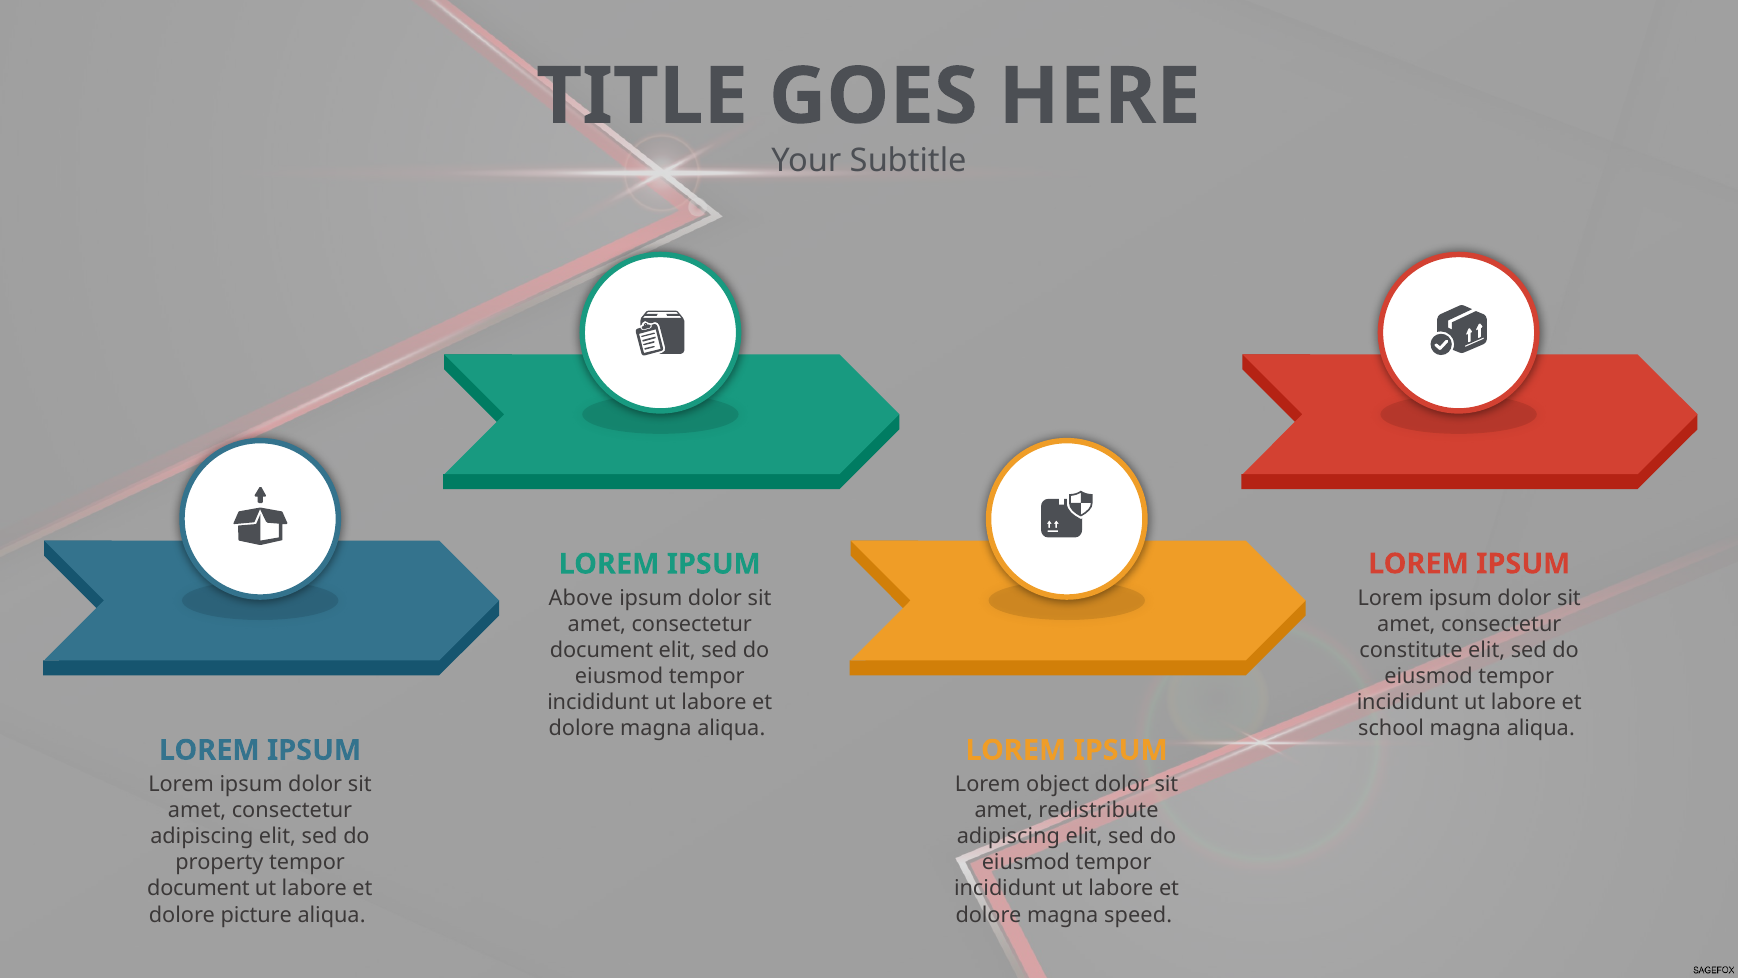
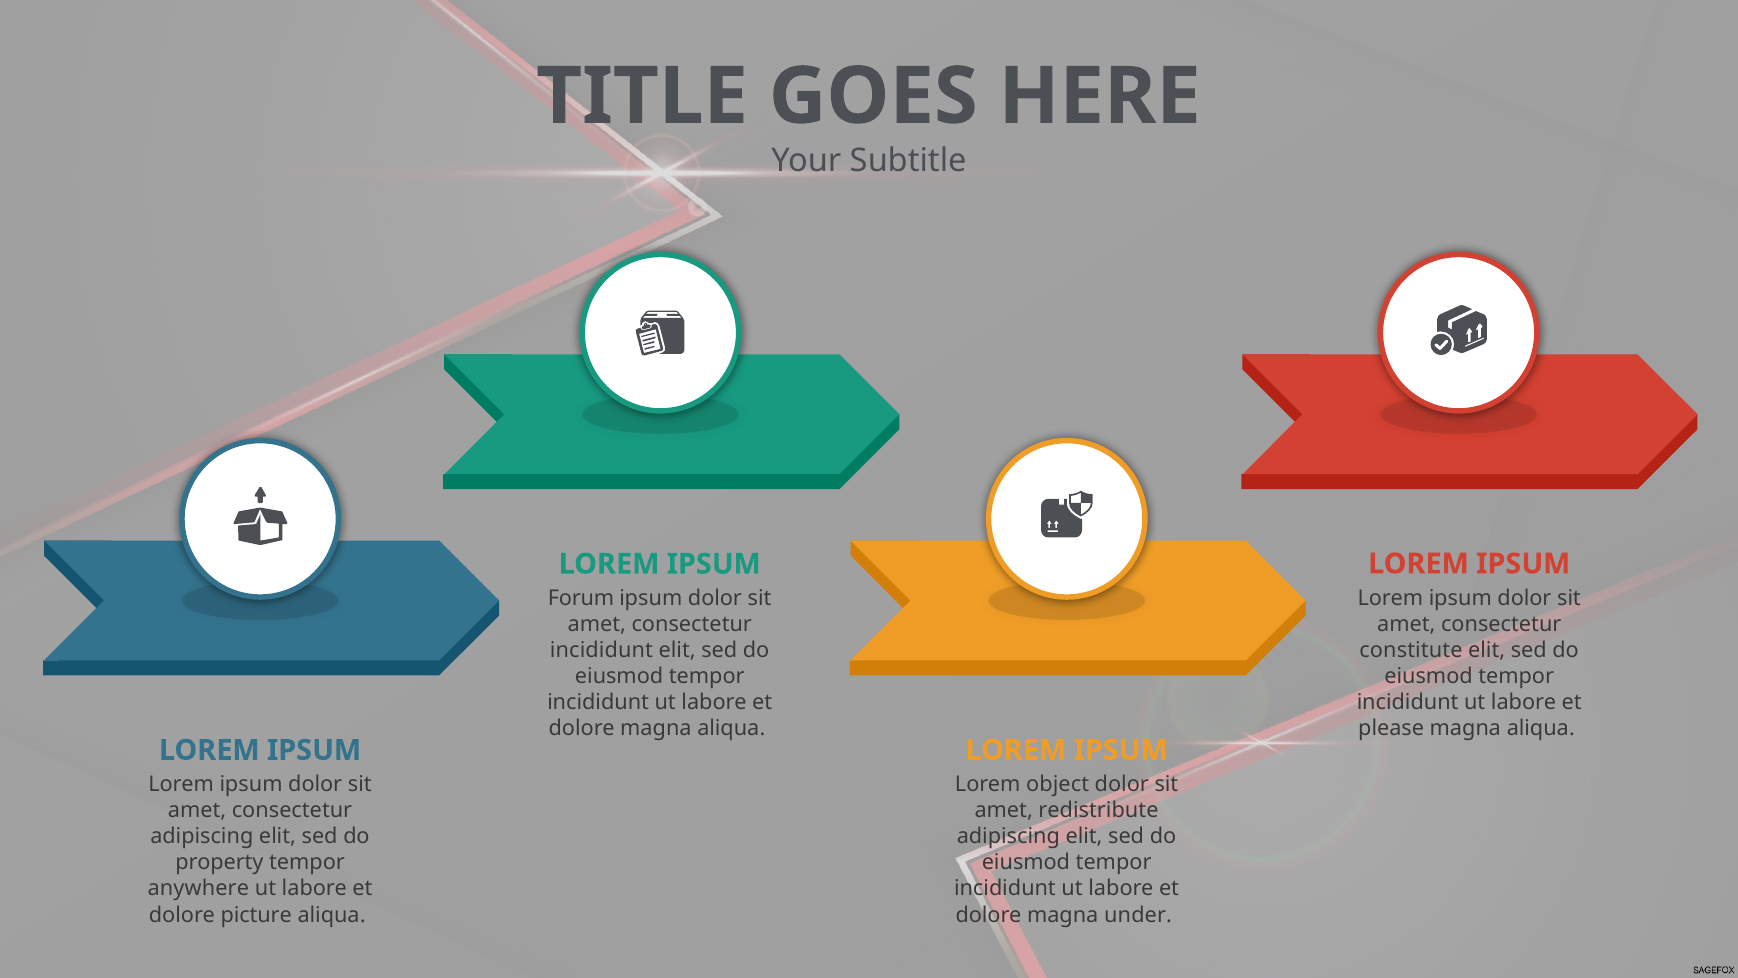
Above: Above -> Forum
document at (602, 650): document -> incididunt
school: school -> please
document at (198, 888): document -> anywhere
speed: speed -> under
